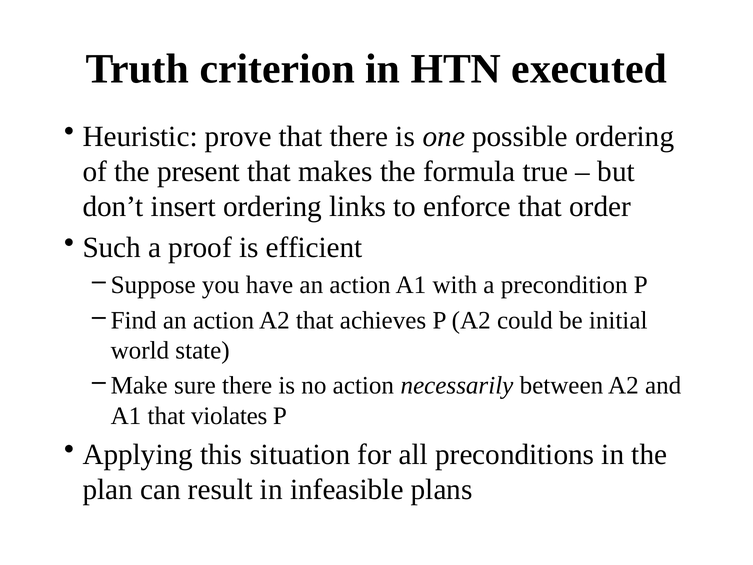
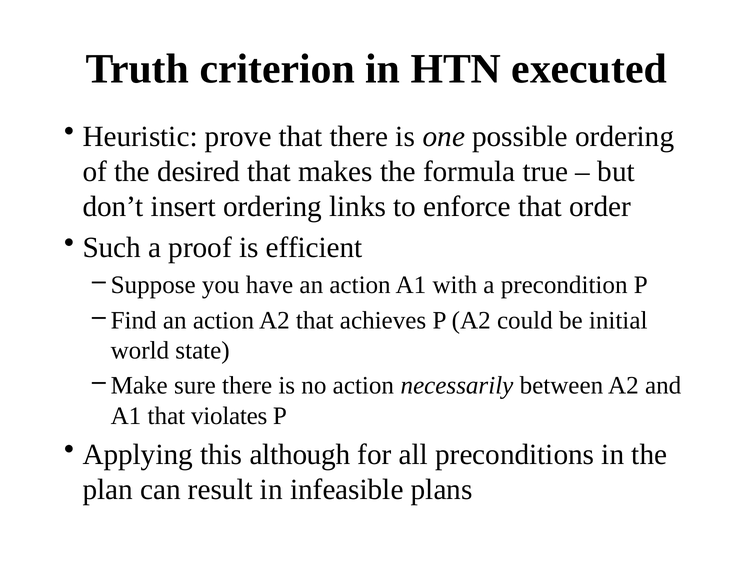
present: present -> desired
situation: situation -> although
